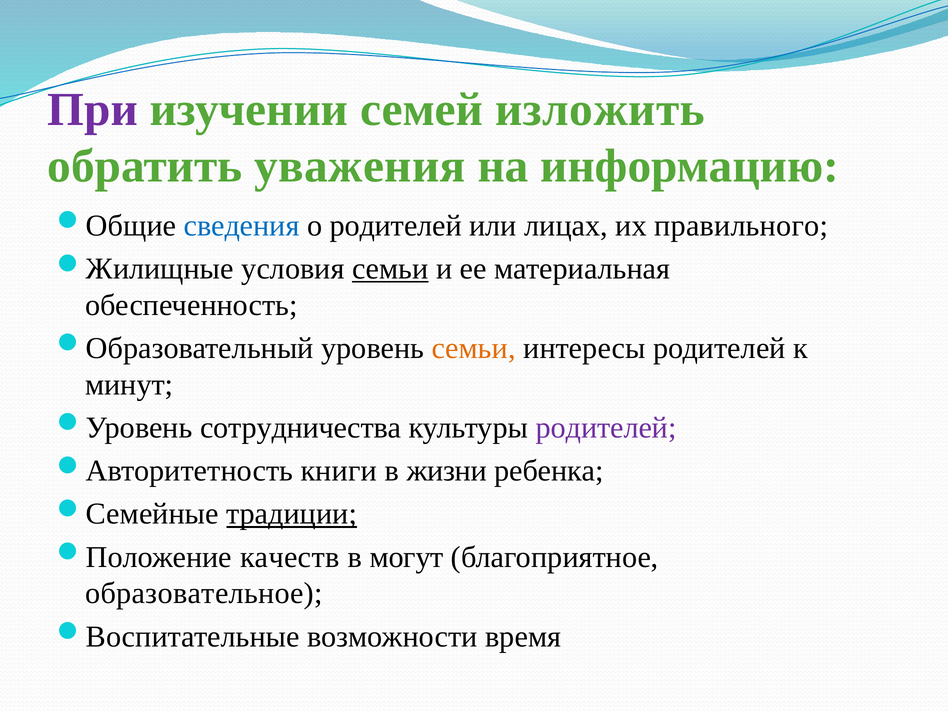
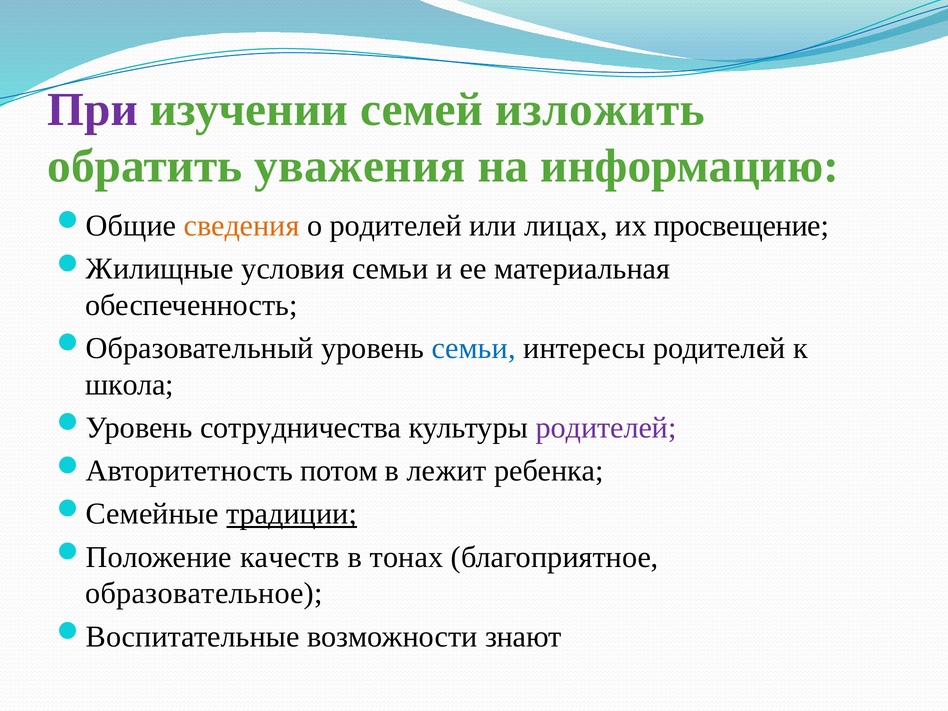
сведения colour: blue -> orange
правильного: правильного -> просвещение
семьи at (390, 269) underline: present -> none
семьи at (474, 348) colour: orange -> blue
минут: минут -> школа
книги: книги -> потом
жизни: жизни -> лежит
могут: могут -> тонах
время: время -> знают
